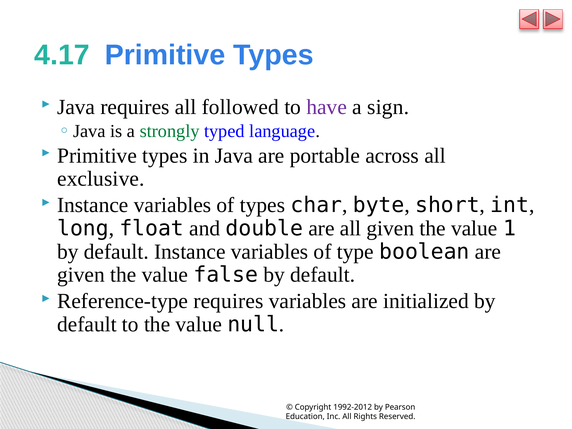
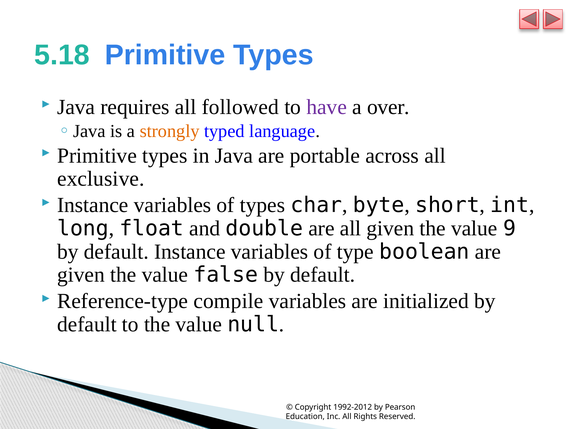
4.17: 4.17 -> 5.18
sign: sign -> over
strongly colour: green -> orange
1: 1 -> 9
Reference-type requires: requires -> compile
